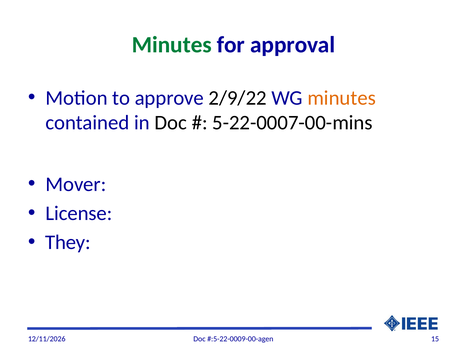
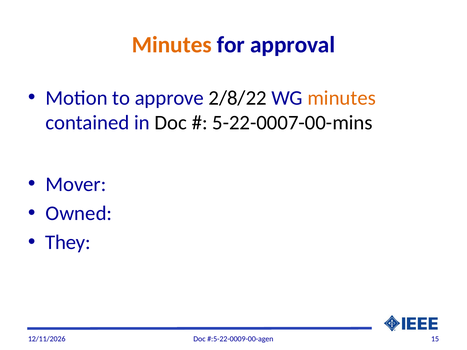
Minutes at (172, 45) colour: green -> orange
2/9/22: 2/9/22 -> 2/8/22
License: License -> Owned
